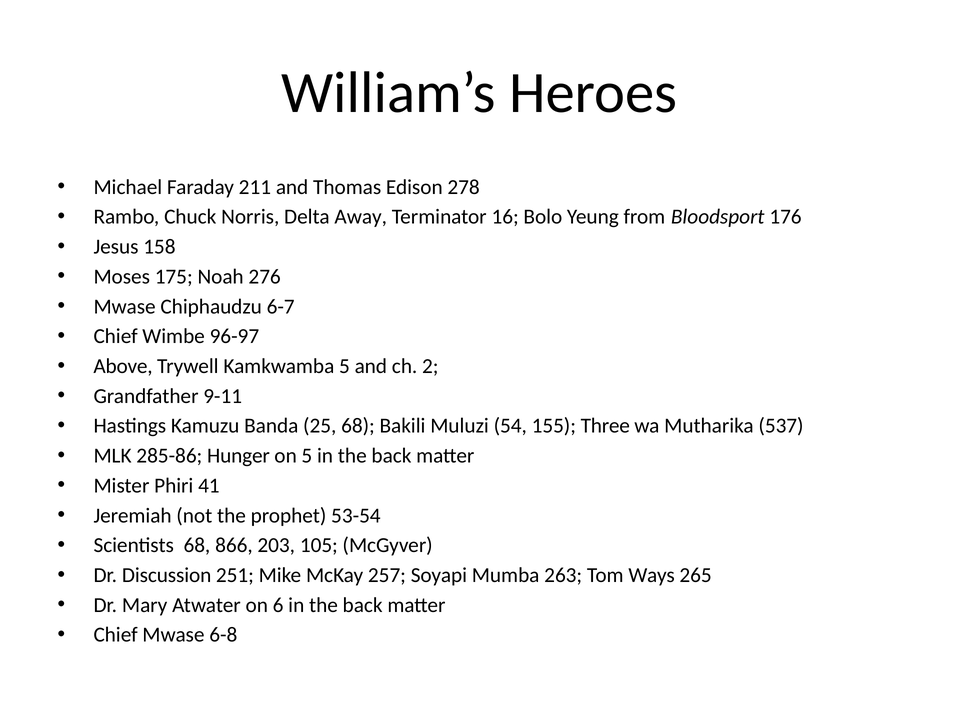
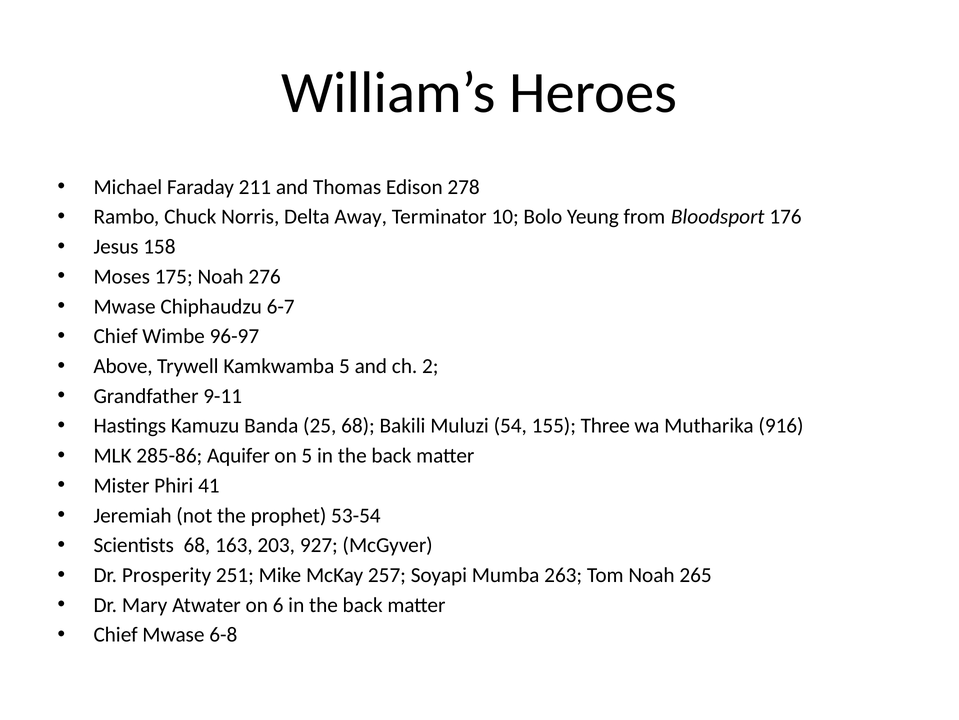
16: 16 -> 10
537: 537 -> 916
Hunger: Hunger -> Aquifer
866: 866 -> 163
105: 105 -> 927
Discussion: Discussion -> Prosperity
Tom Ways: Ways -> Noah
